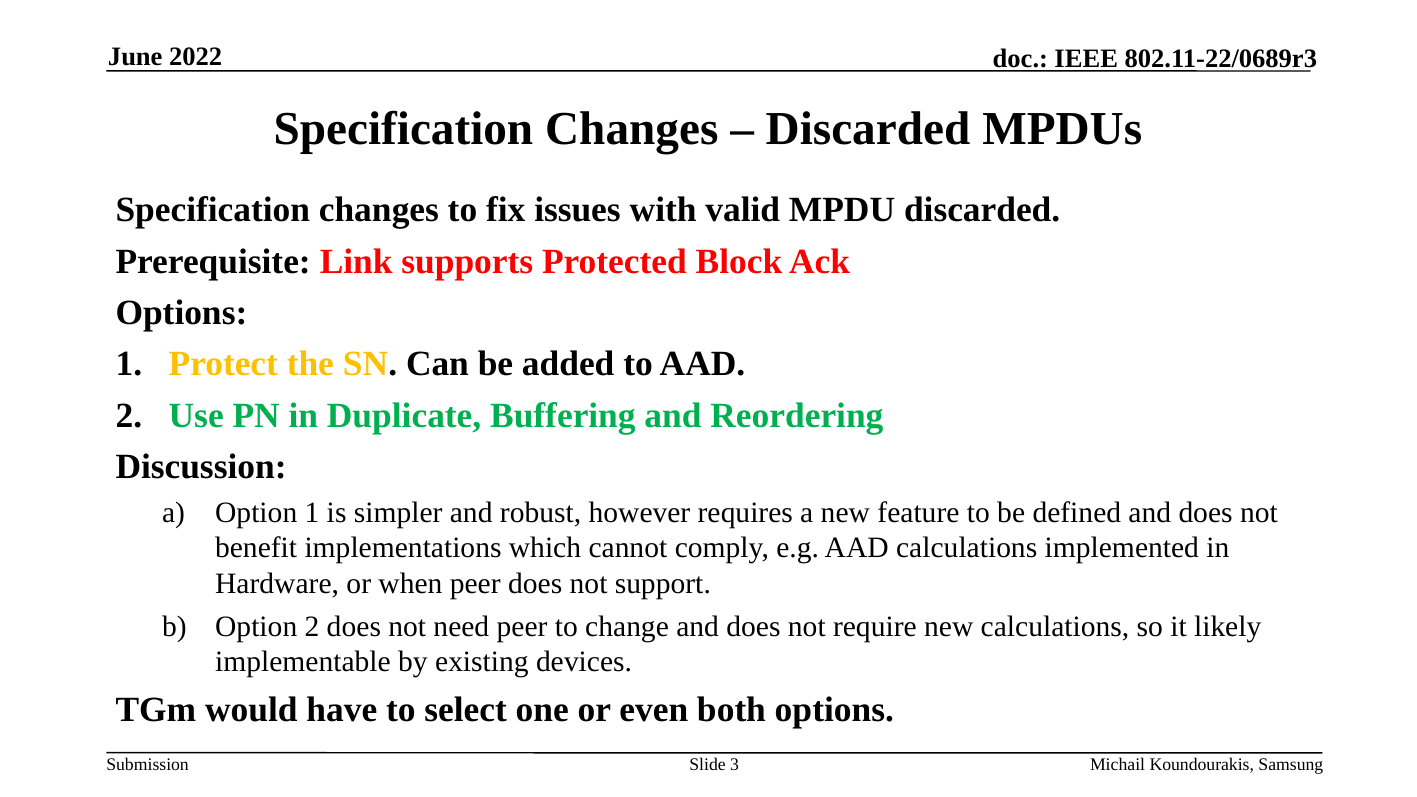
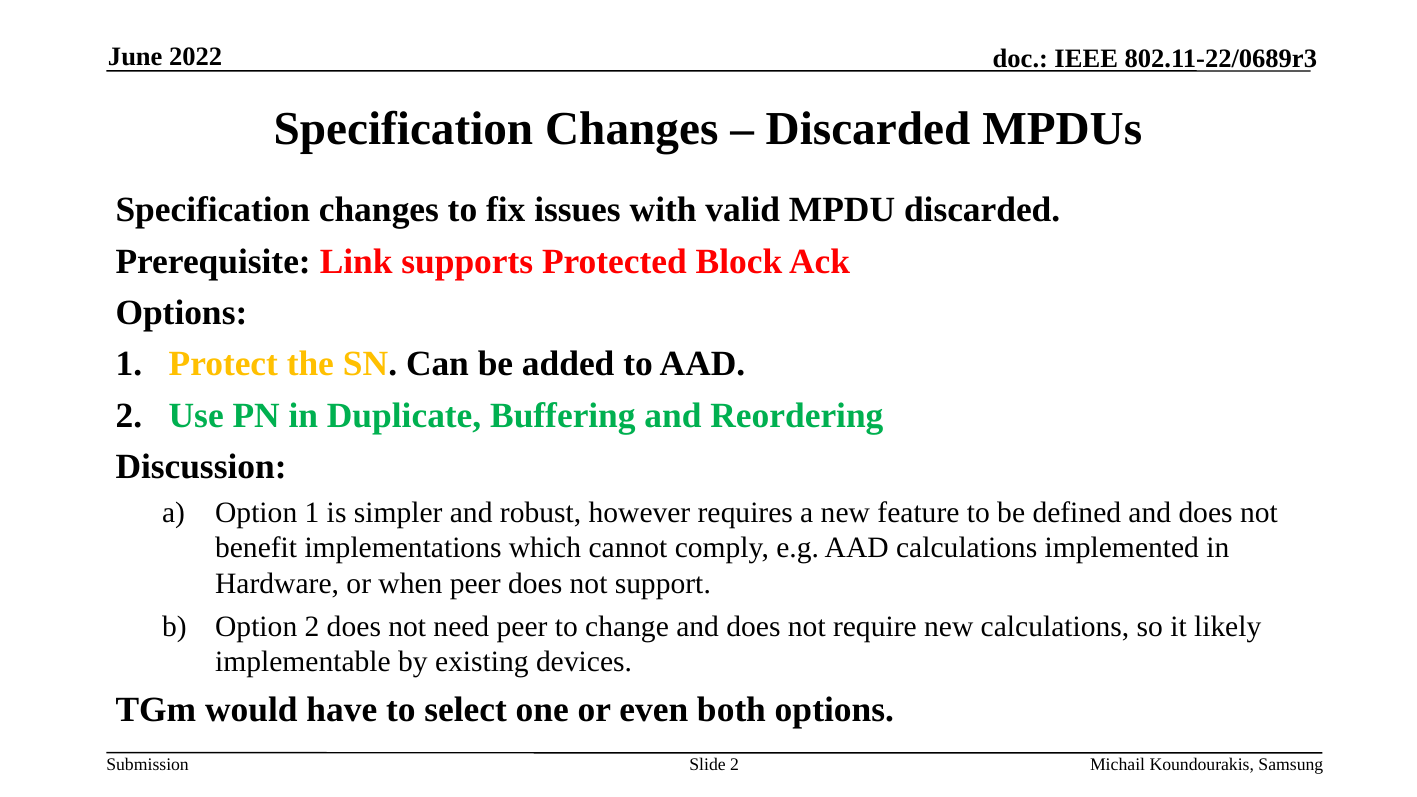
Slide 3: 3 -> 2
